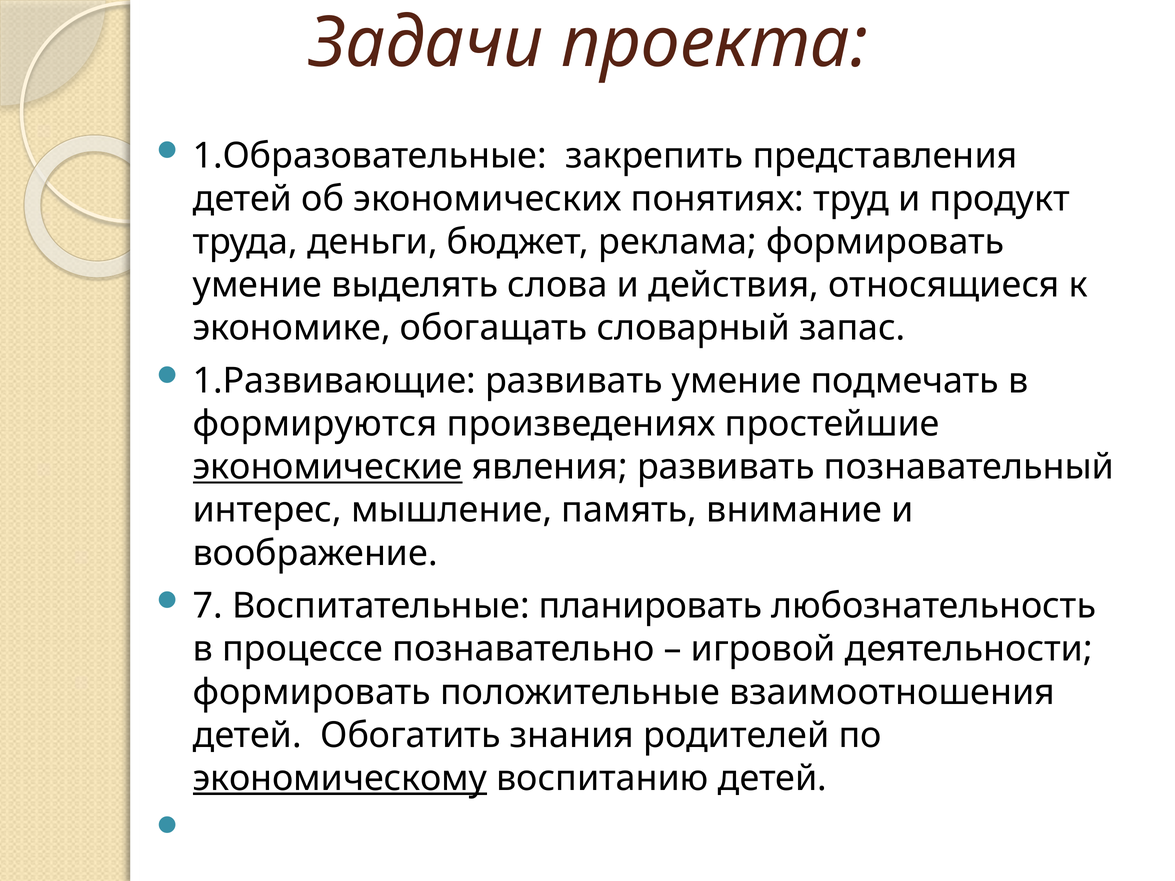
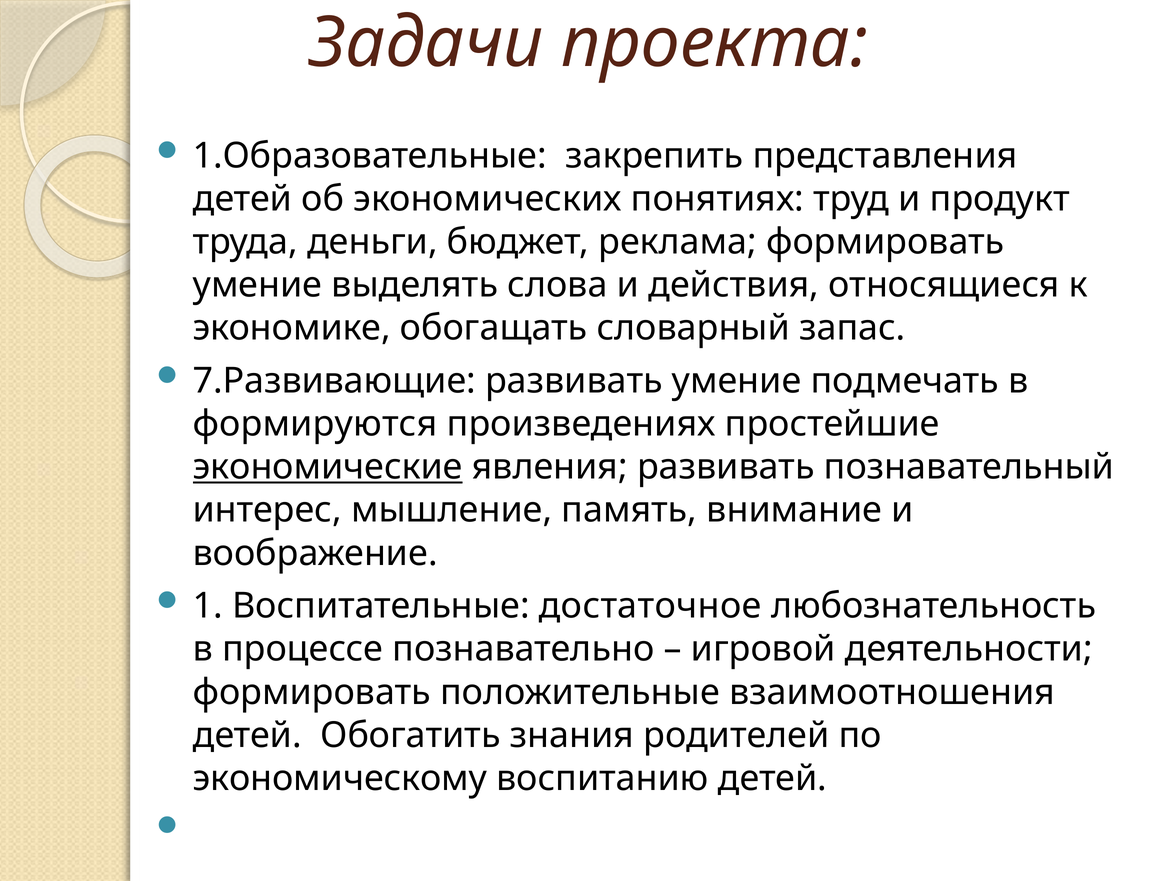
1.Развивающие: 1.Развивающие -> 7.Развивающие
7: 7 -> 1
планировать: планировать -> достаточное
экономическому underline: present -> none
